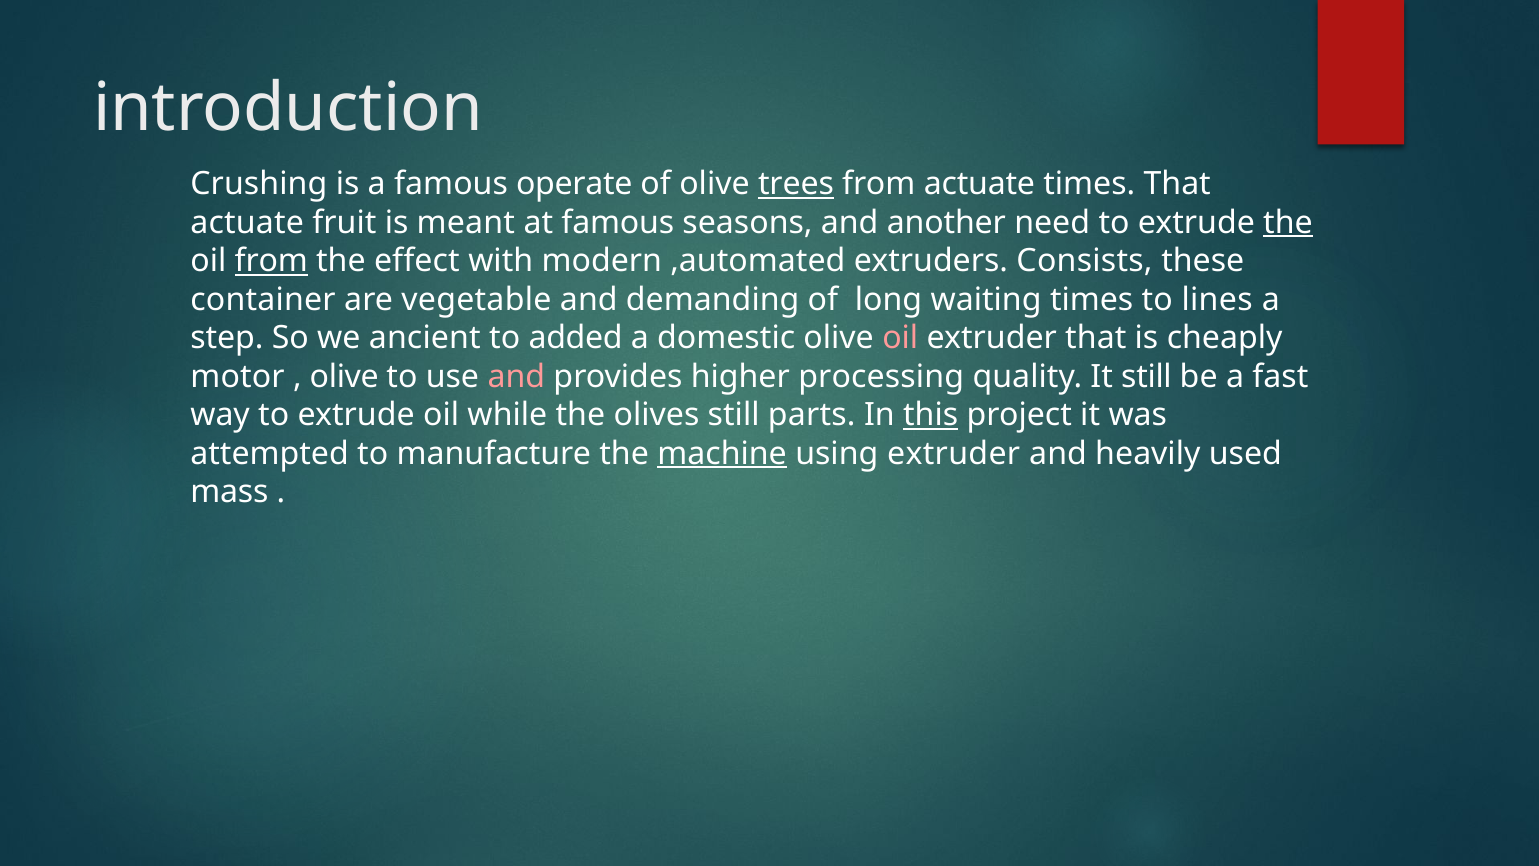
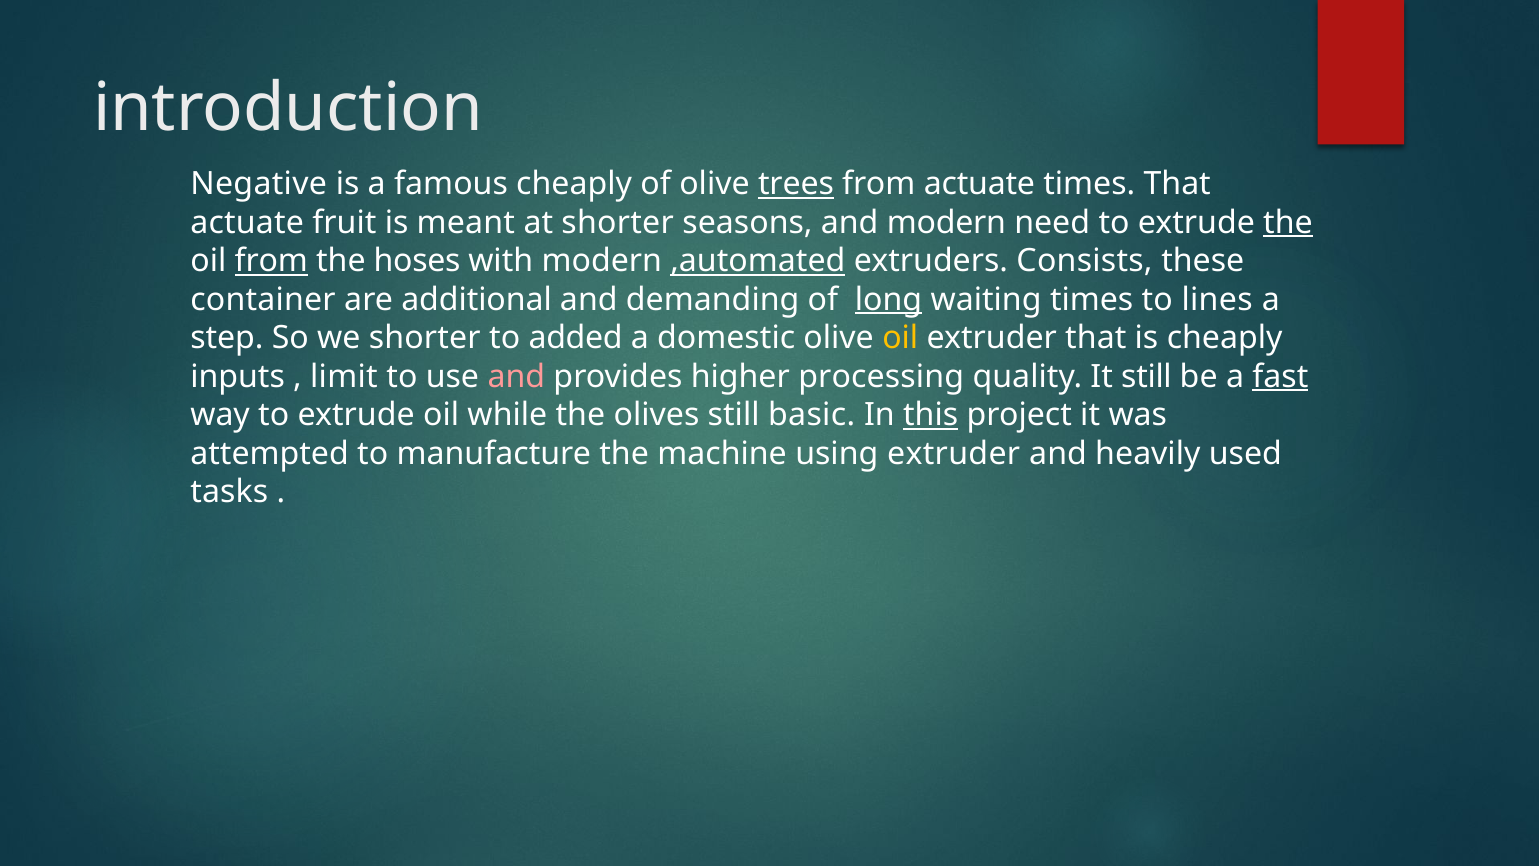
Crushing: Crushing -> Negative
famous operate: operate -> cheaply
at famous: famous -> shorter
and another: another -> modern
effect: effect -> hoses
,automated underline: none -> present
vegetable: vegetable -> additional
long underline: none -> present
we ancient: ancient -> shorter
oil at (900, 338) colour: pink -> yellow
motor: motor -> inputs
olive at (344, 376): olive -> limit
fast underline: none -> present
parts: parts -> basic
machine underline: present -> none
mass: mass -> tasks
